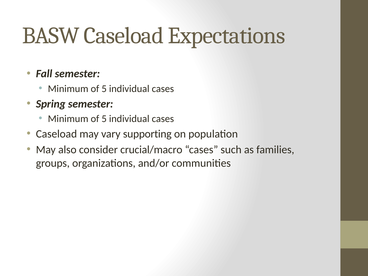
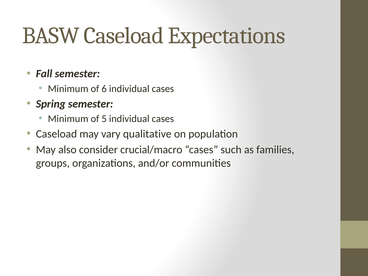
5 at (104, 89): 5 -> 6
supporting: supporting -> qualitative
